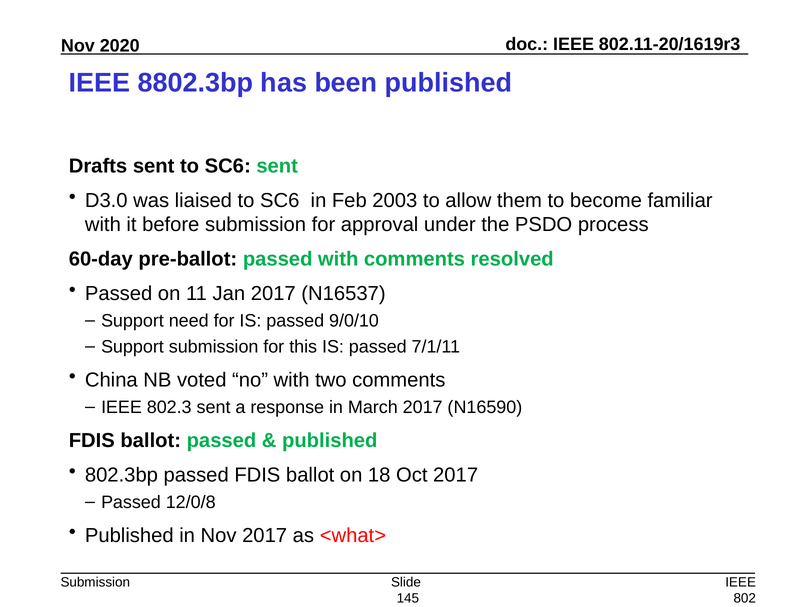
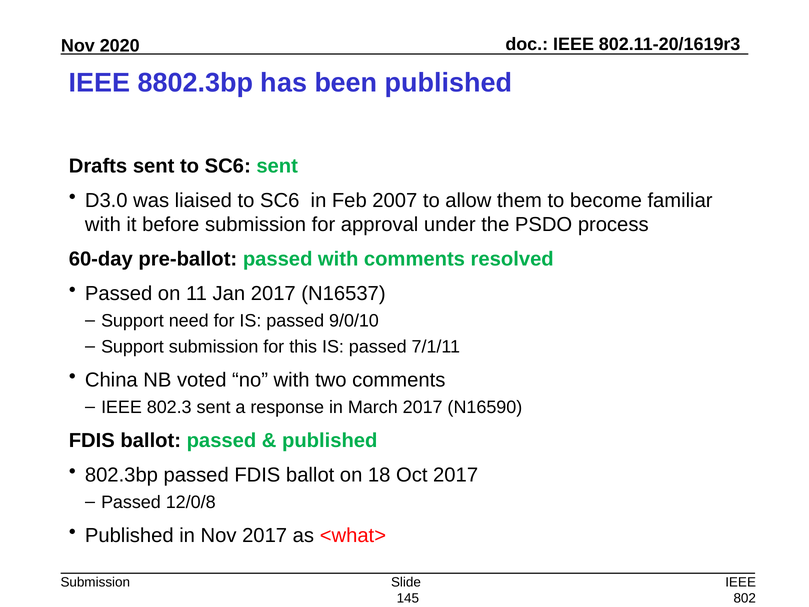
2003: 2003 -> 2007
